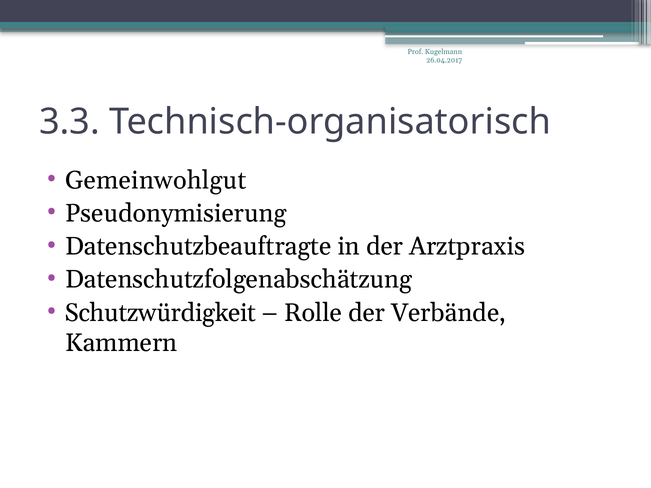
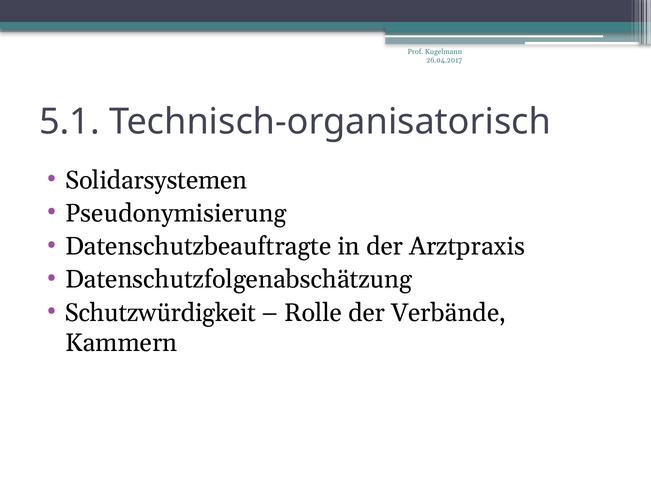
3.3: 3.3 -> 5.1
Gemeinwohlgut: Gemeinwohlgut -> Solidarsystemen
